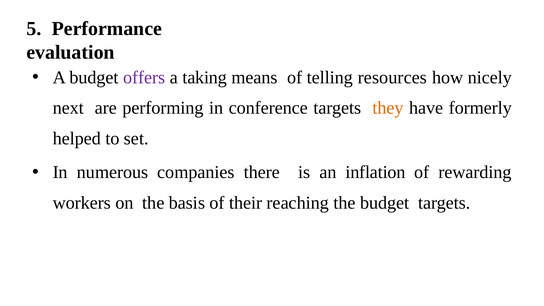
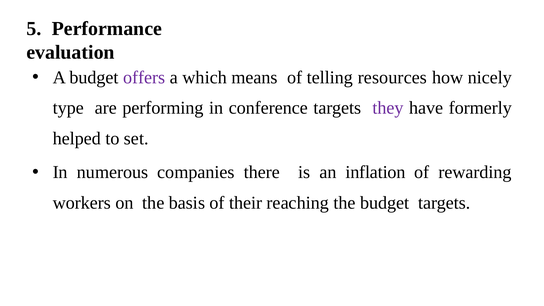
taking: taking -> which
next: next -> type
they colour: orange -> purple
